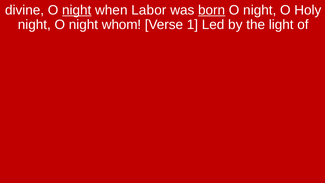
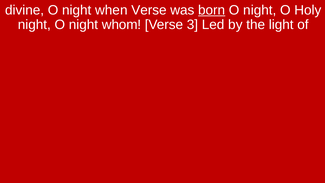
night at (77, 10) underline: present -> none
when Labor: Labor -> Verse
1: 1 -> 3
